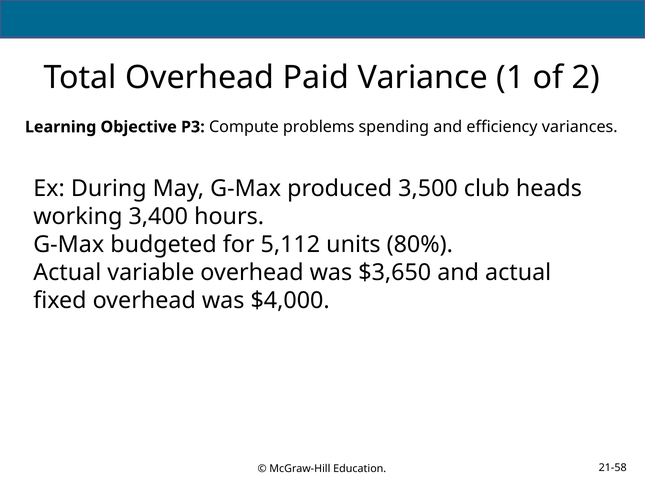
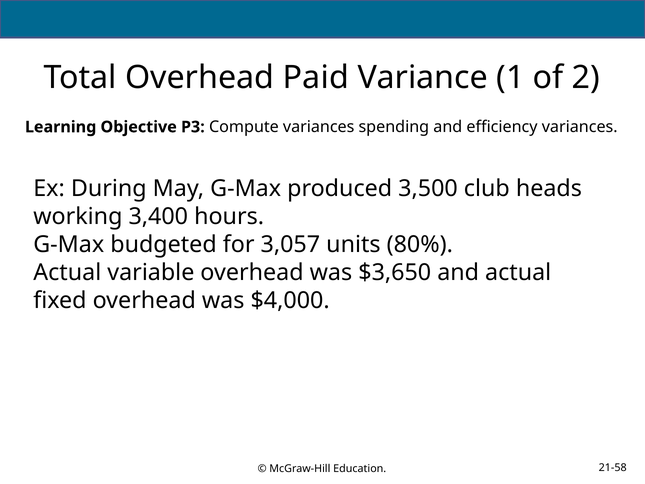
Compute problems: problems -> variances
5,112: 5,112 -> 3,057
